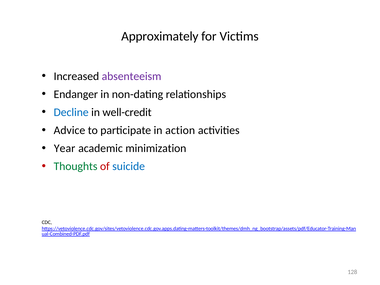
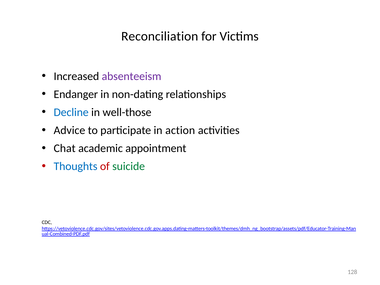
Approximately: Approximately -> Reconciliation
well-credit: well-credit -> well-those
Year: Year -> Chat
minimization: minimization -> appointment
Thoughts colour: green -> blue
suicide colour: blue -> green
